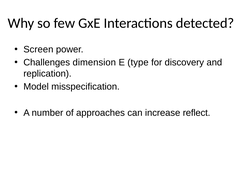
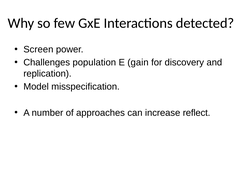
dimension: dimension -> population
type: type -> gain
